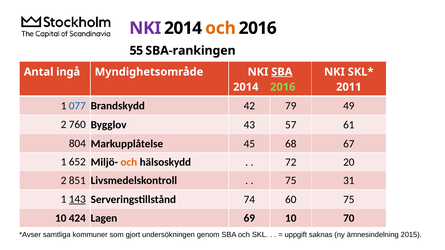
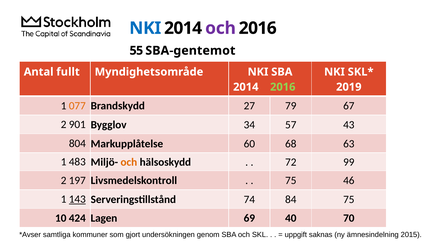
NKI at (145, 28) colour: purple -> blue
och at (220, 28) colour: orange -> purple
SBA-rankingen: SBA-rankingen -> SBA-gentemot
ingå: ingå -> fullt
SBA at (282, 72) underline: present -> none
2011: 2011 -> 2019
077 colour: blue -> orange
42: 42 -> 27
49: 49 -> 67
760: 760 -> 901
43: 43 -> 34
61: 61 -> 43
45: 45 -> 60
67: 67 -> 63
652: 652 -> 483
20: 20 -> 99
851: 851 -> 197
31: 31 -> 46
60: 60 -> 84
69 10: 10 -> 40
